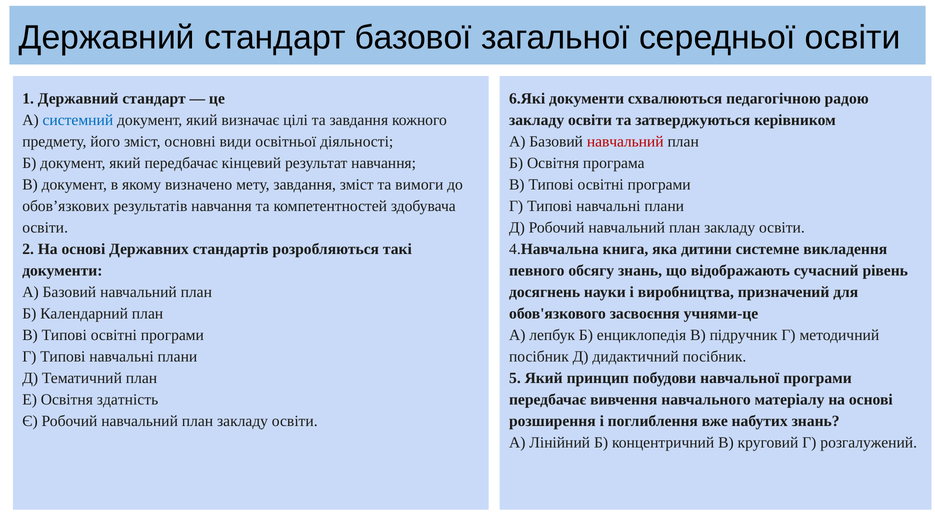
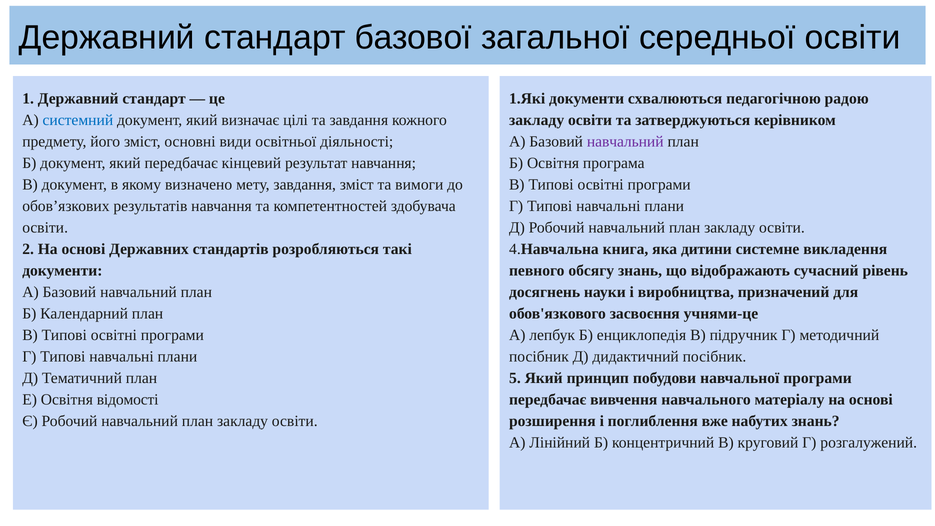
6.Які: 6.Які -> 1.Які
навчальний at (625, 142) colour: red -> purple
здатність: здатність -> відомості
